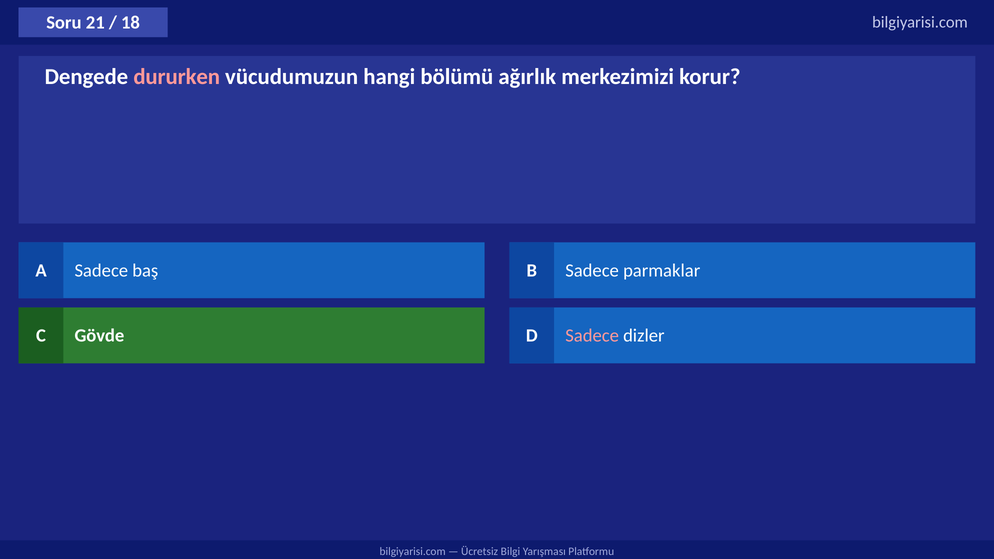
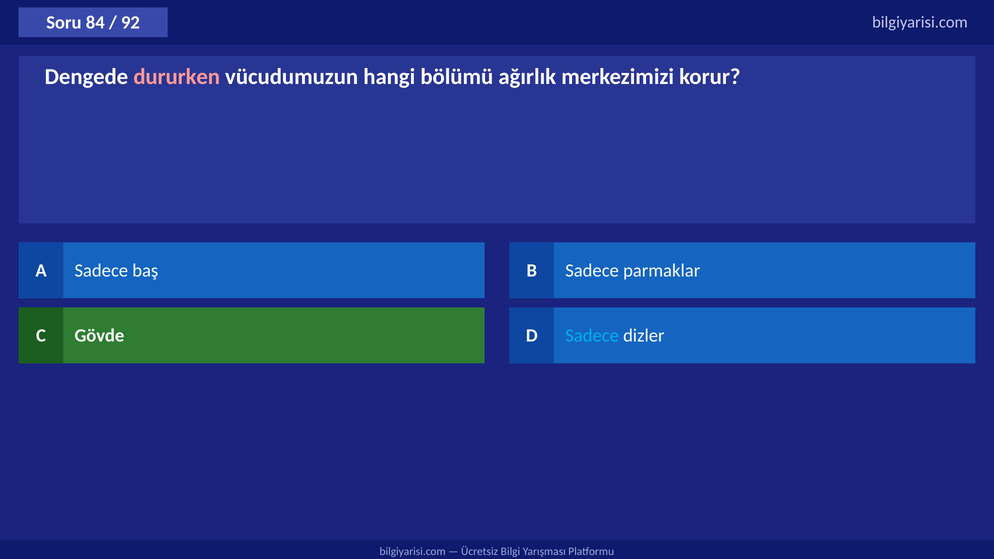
21: 21 -> 84
18: 18 -> 92
Sadece at (592, 336) colour: pink -> light blue
